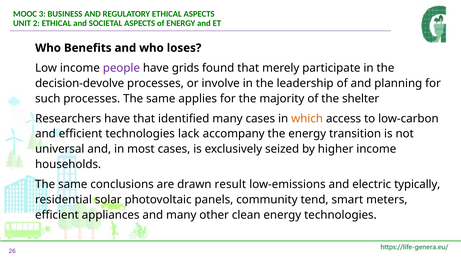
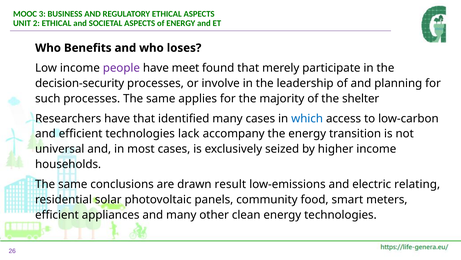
grids: grids -> meet
decision-devolve: decision-devolve -> decision-security
which colour: orange -> blue
typically: typically -> relating
tend: tend -> food
